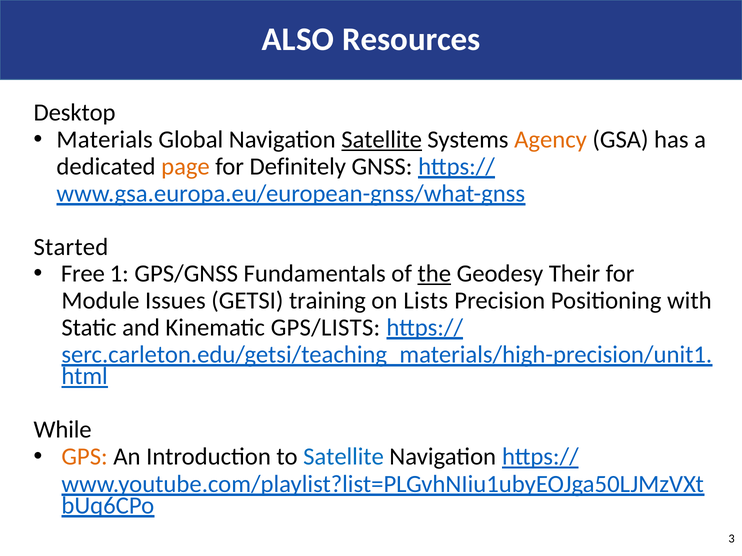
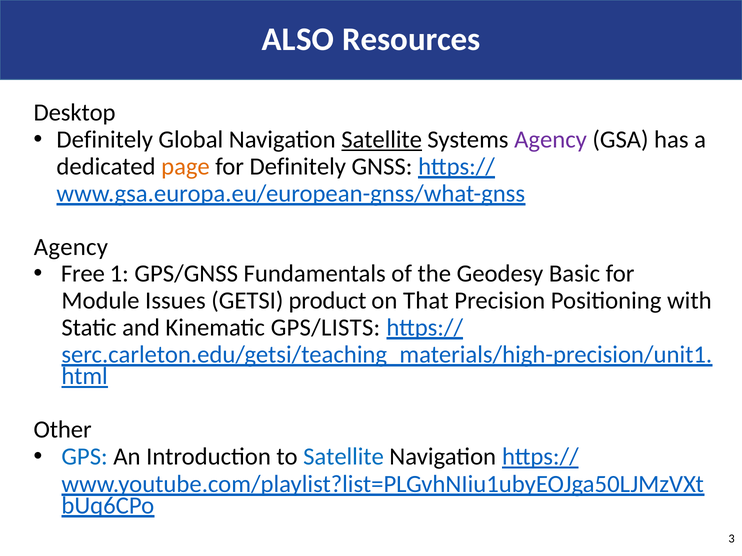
Materials at (105, 140): Materials -> Definitely
Agency at (551, 140) colour: orange -> purple
Started at (71, 247): Started -> Agency
the underline: present -> none
Their: Their -> Basic
training: training -> product
Lists: Lists -> That
While: While -> Other
GPS colour: orange -> blue
